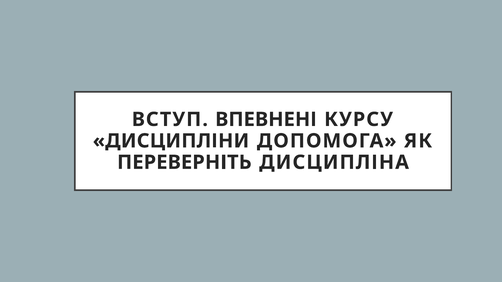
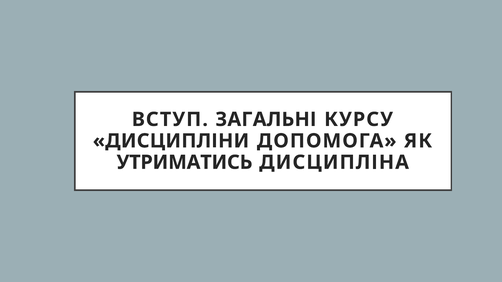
ВПЕВНЕНІ: ВПЕВНЕНІ -> ЗАГАЛЬНІ
ПЕРЕВЕРНІТЬ: ПЕРЕВЕРНІТЬ -> УТРИМАТИСЬ
